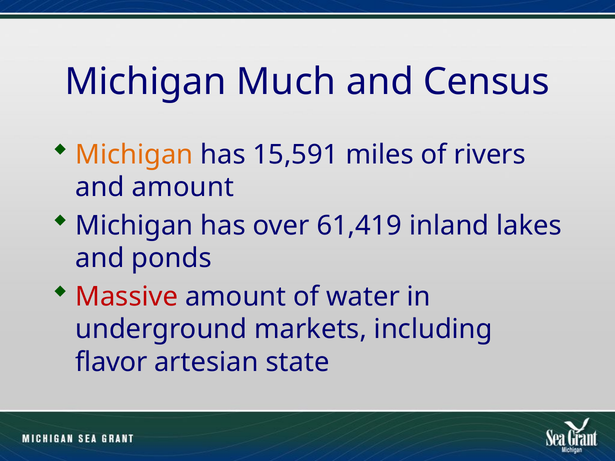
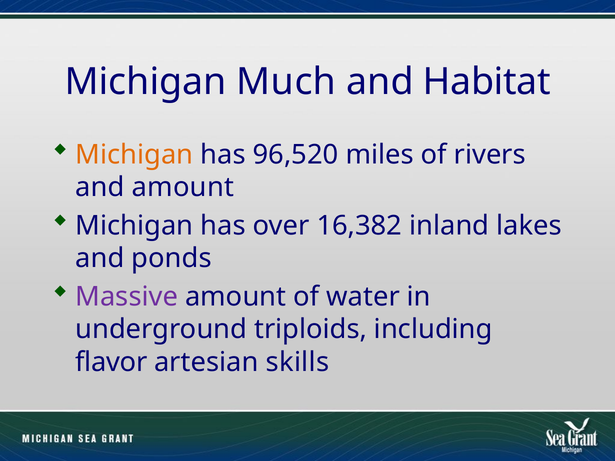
Census: Census -> Habitat
15,591: 15,591 -> 96,520
61,419: 61,419 -> 16,382
Massive colour: red -> purple
markets: markets -> triploids
state: state -> skills
